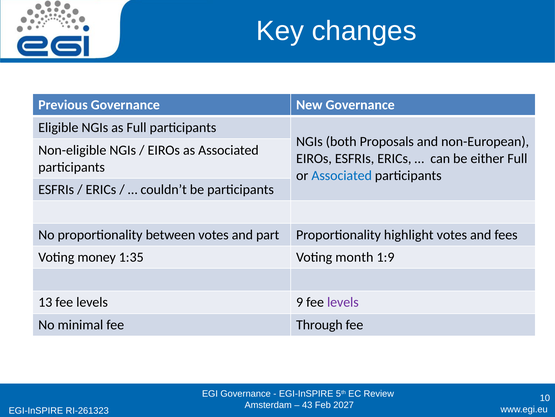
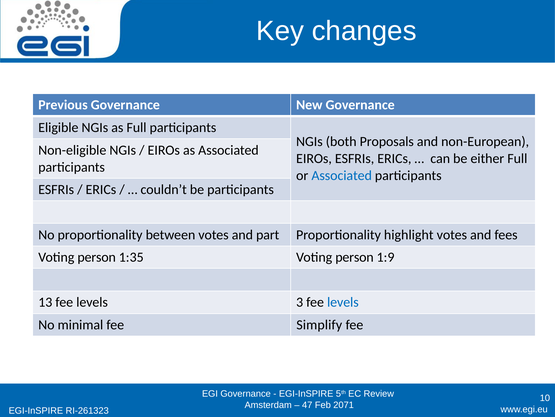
money at (97, 257): money -> person
1:35 Voting month: month -> person
9: 9 -> 3
levels at (343, 302) colour: purple -> blue
Through: Through -> Simplify
43: 43 -> 47
2027: 2027 -> 2071
